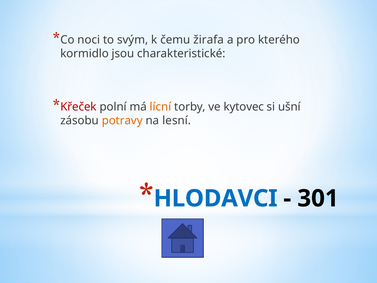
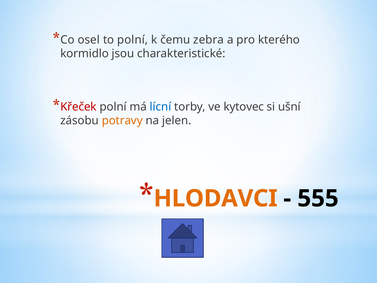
noci: noci -> osel
to svým: svým -> polní
žirafa: žirafa -> zebra
lícní colour: orange -> blue
lesní: lesní -> jelen
HLODAVCI colour: blue -> orange
301: 301 -> 555
